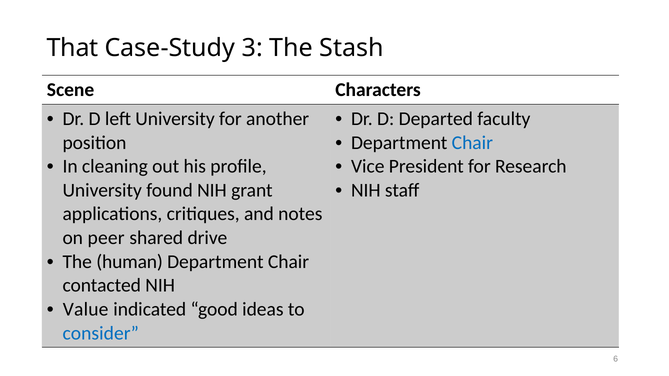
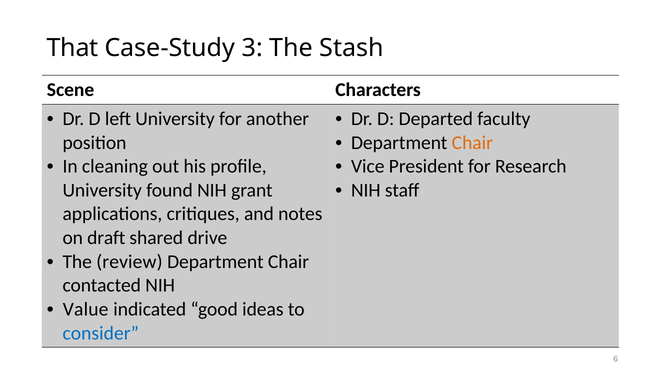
Chair at (472, 143) colour: blue -> orange
peer: peer -> draft
human: human -> review
